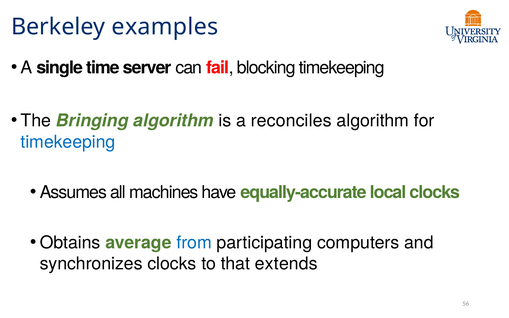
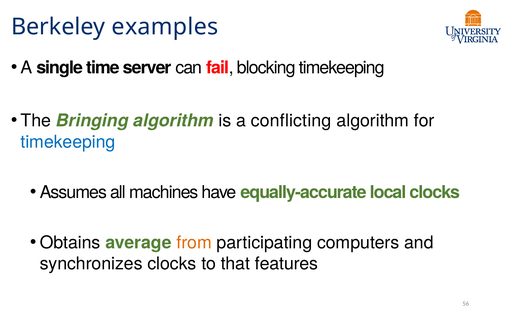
reconciles: reconciles -> conflicting
from colour: blue -> orange
extends: extends -> features
